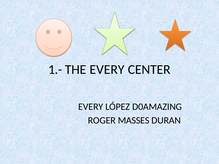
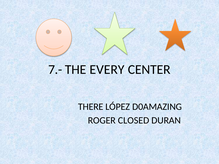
1.-: 1.- -> 7.-
EVERY at (91, 107): EVERY -> THERE
MASSES: MASSES -> CLOSED
